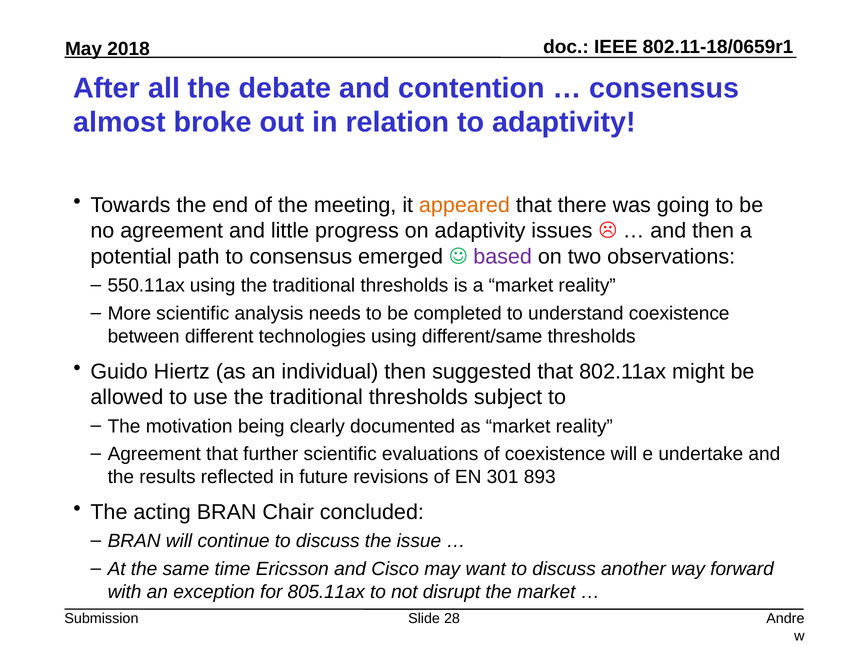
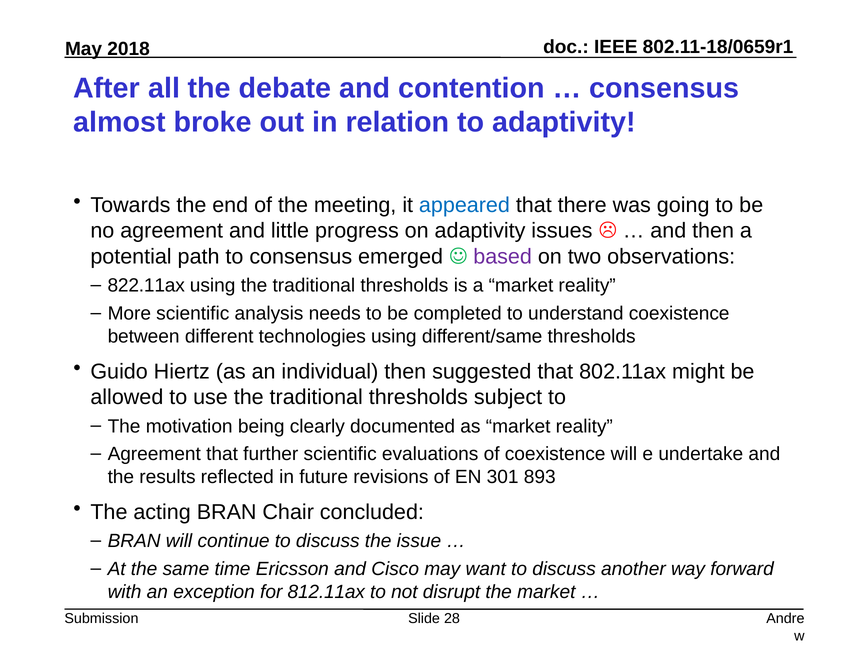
appeared colour: orange -> blue
550.11ax: 550.11ax -> 822.11ax
805.11ax: 805.11ax -> 812.11ax
